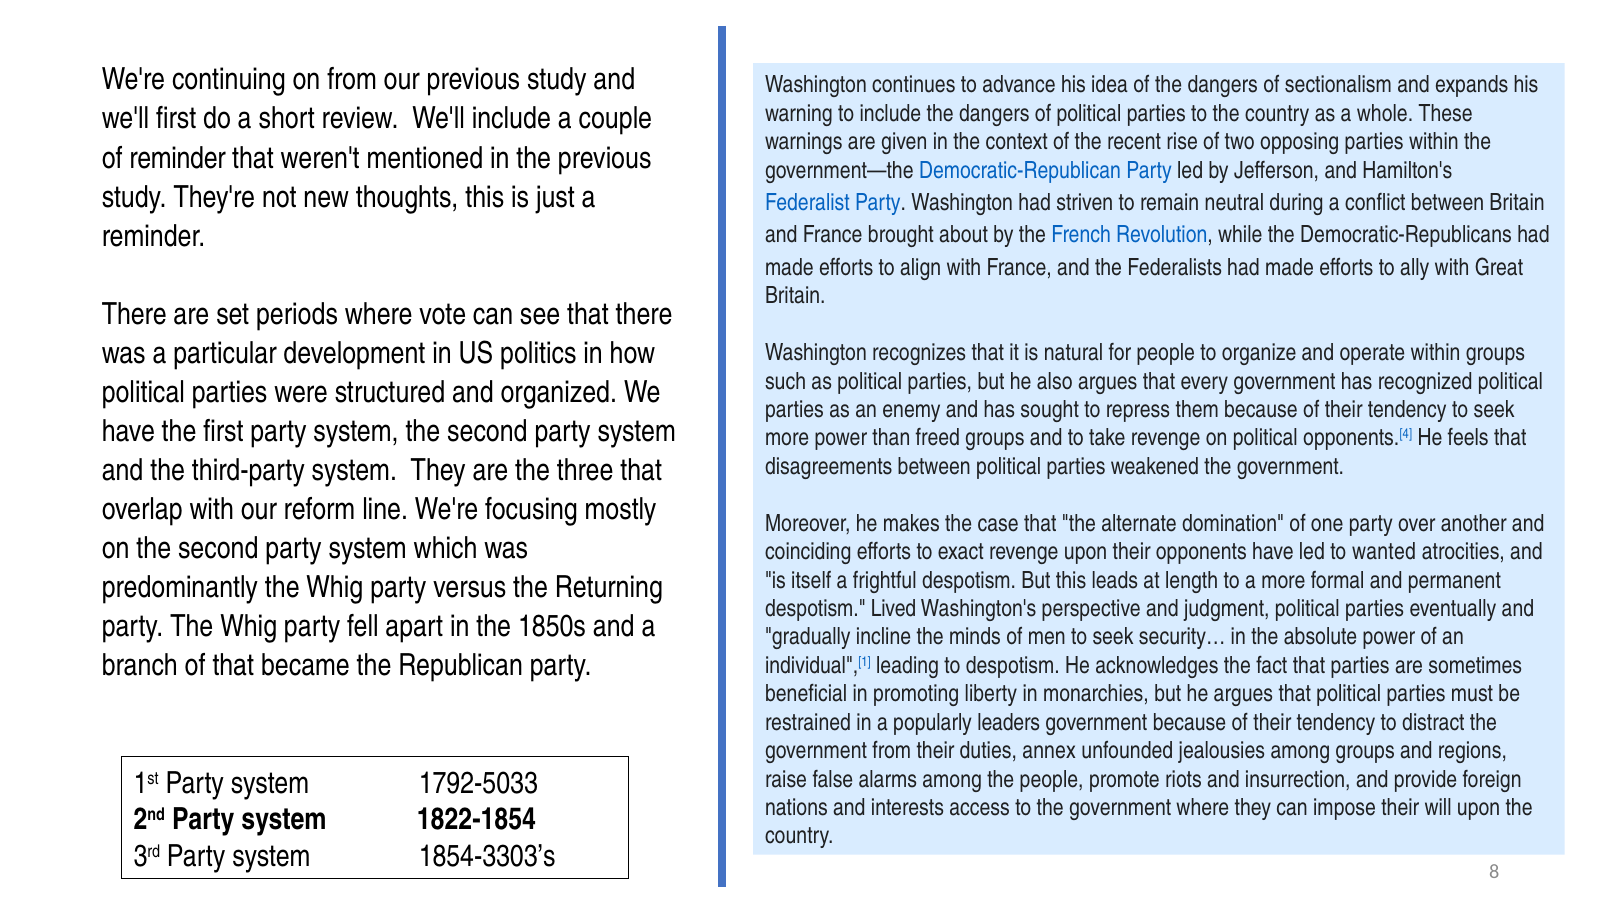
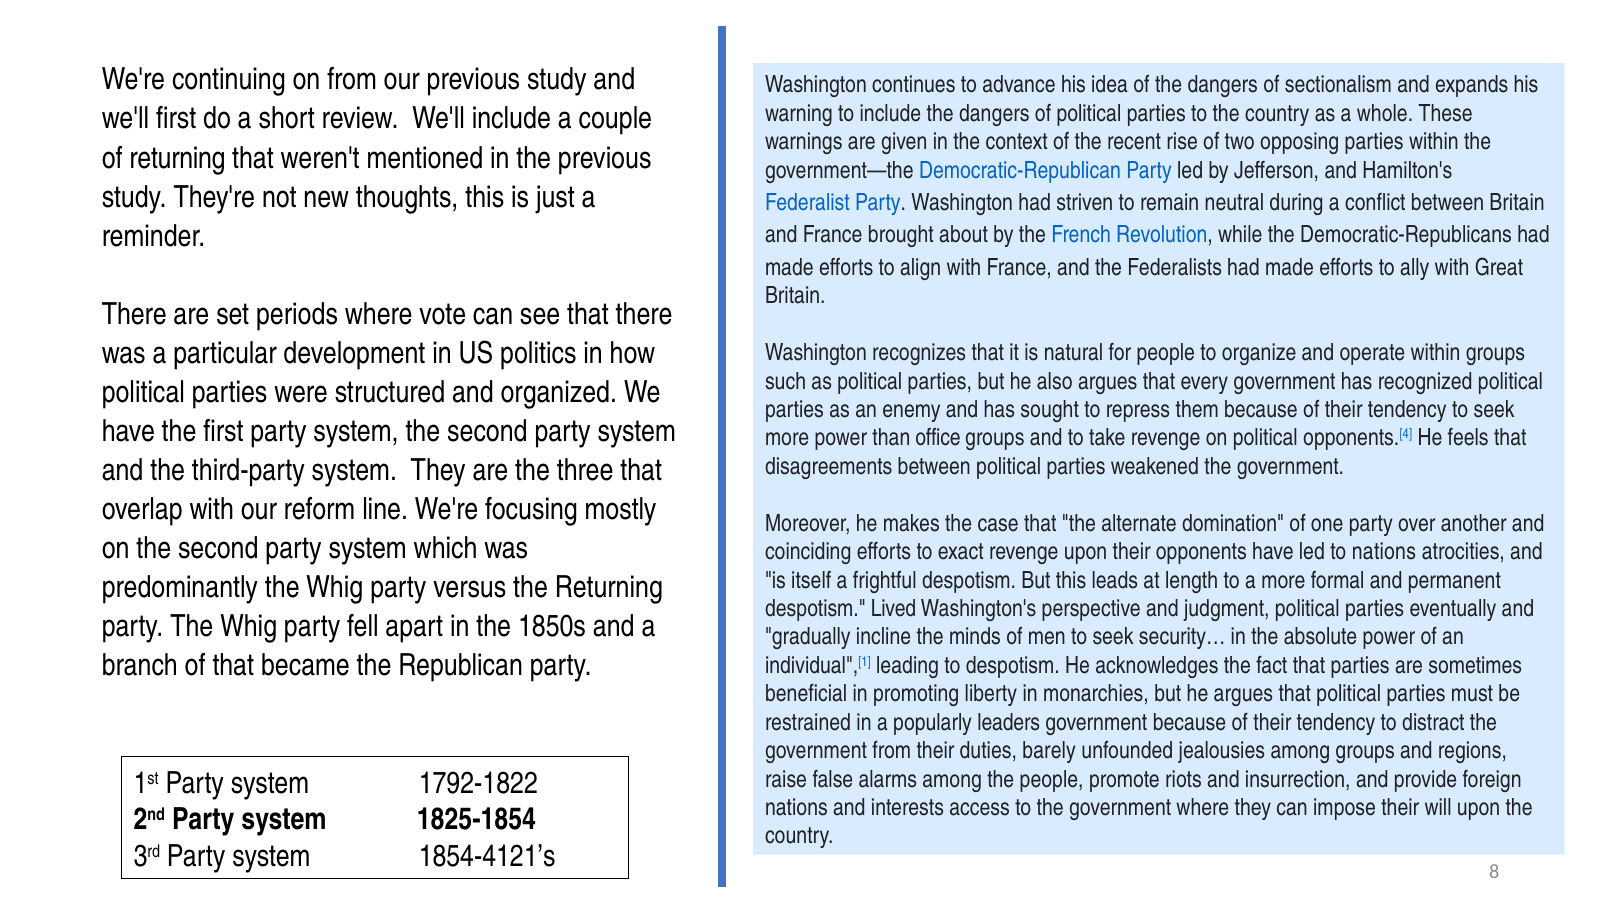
of reminder: reminder -> returning
freed: freed -> office
to wanted: wanted -> nations
annex: annex -> barely
1792-5033: 1792-5033 -> 1792-1822
1822-1854: 1822-1854 -> 1825-1854
1854-3303’s: 1854-3303’s -> 1854-4121’s
